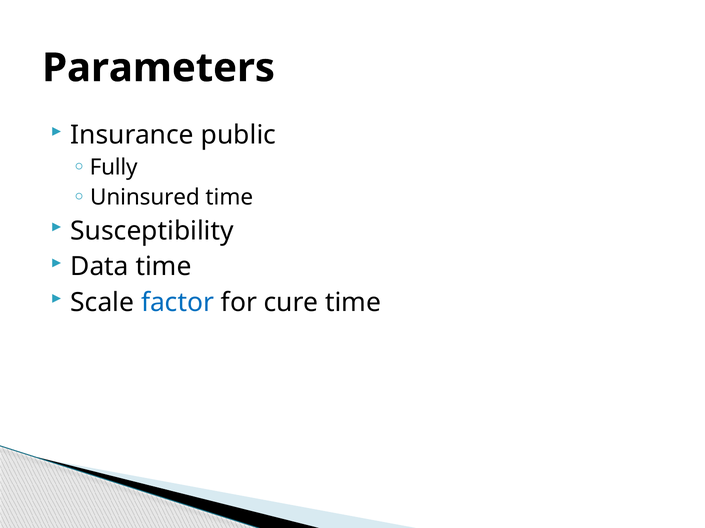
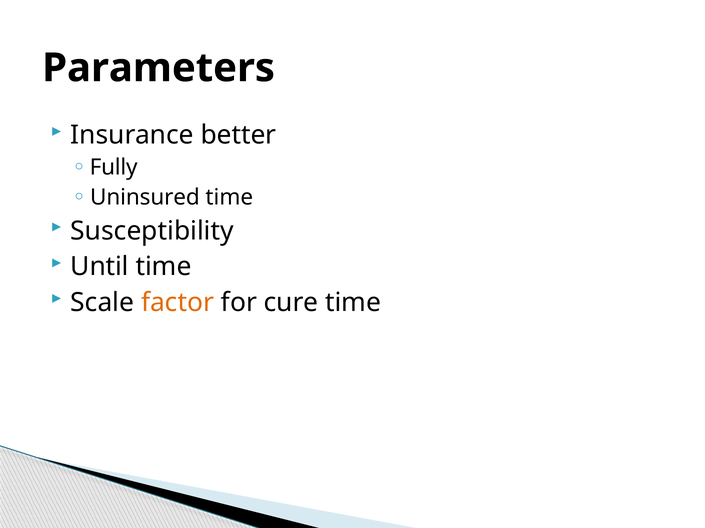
public: public -> better
Data: Data -> Until
factor colour: blue -> orange
